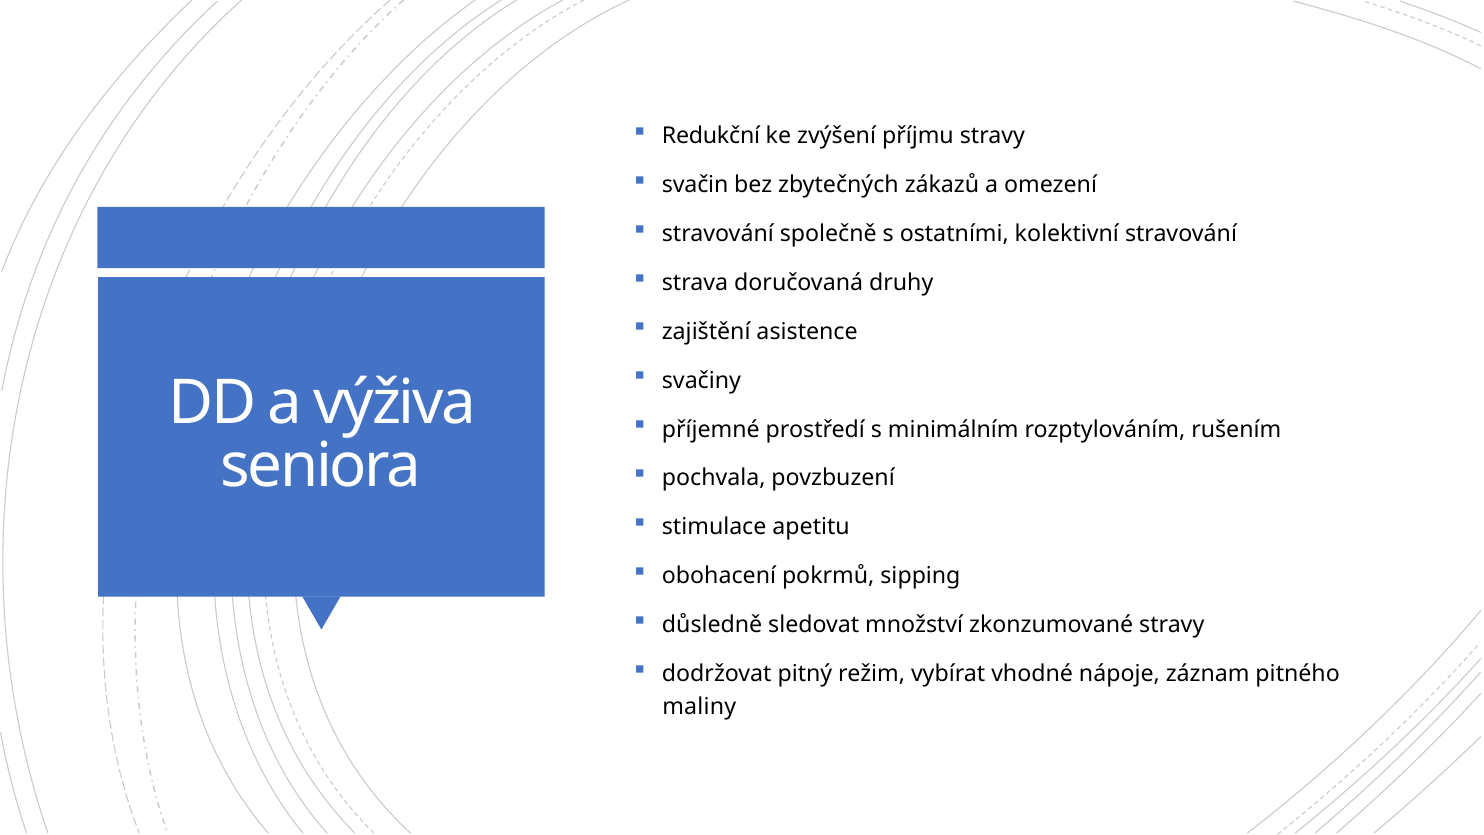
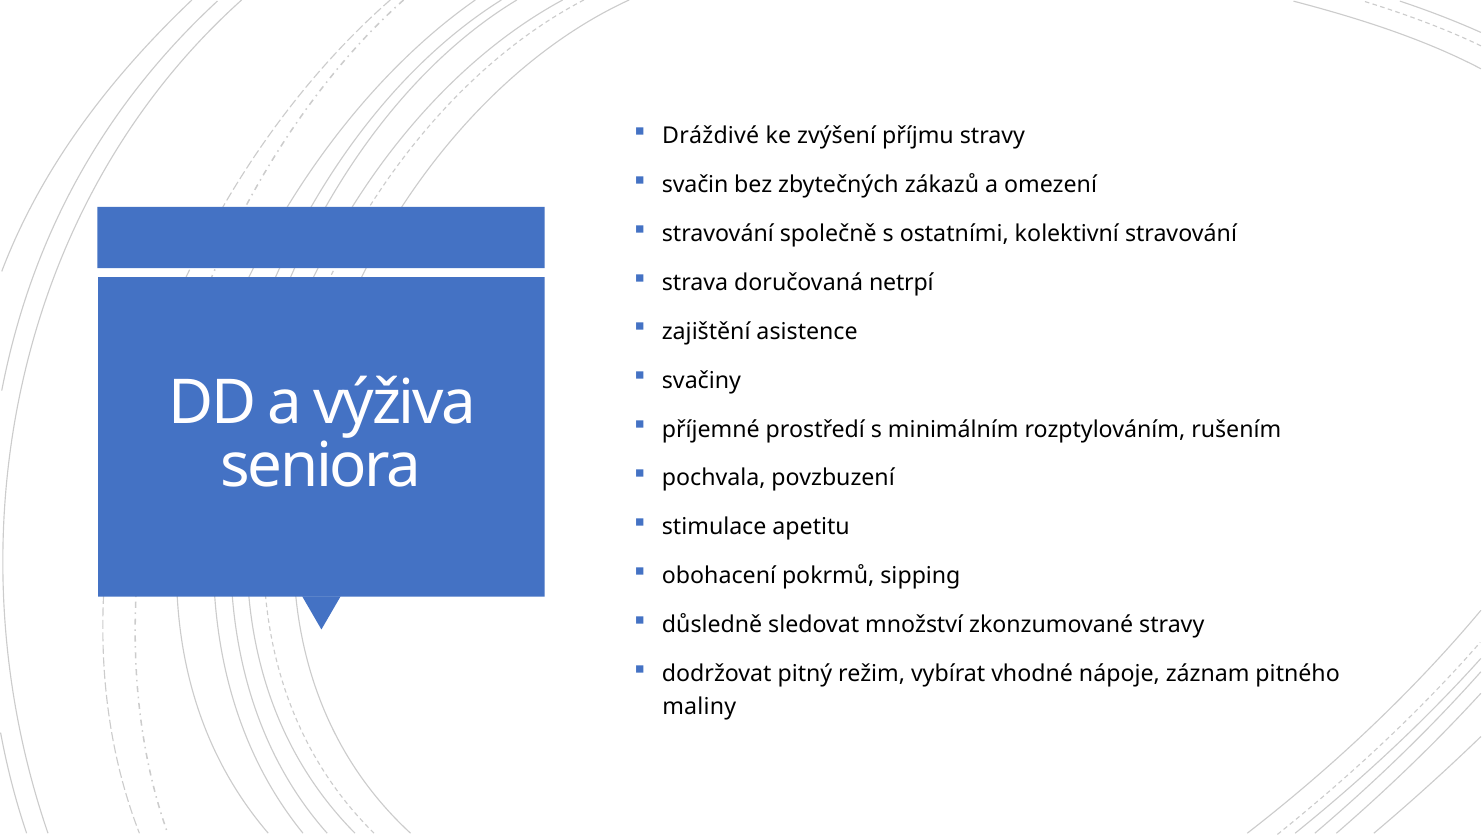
Redukční: Redukční -> Dráždivé
druhy: druhy -> netrpí
